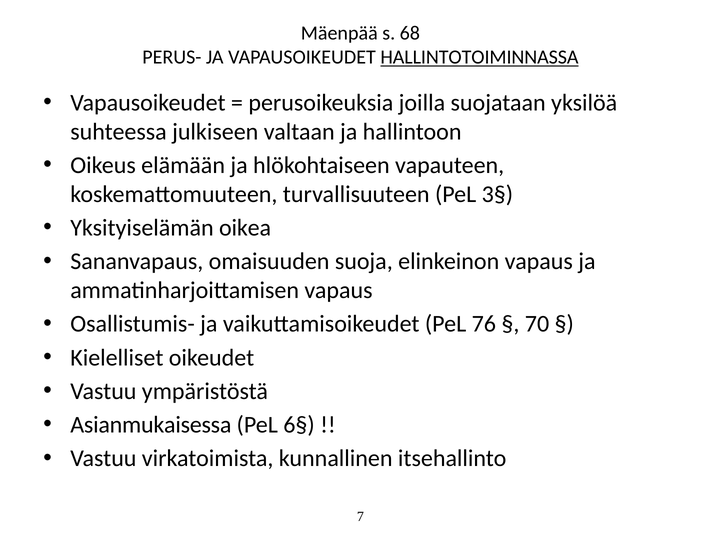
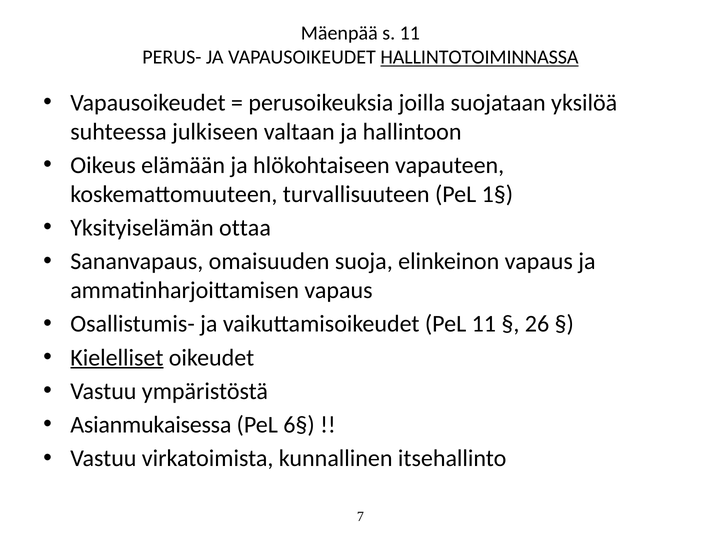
s 68: 68 -> 11
3§: 3§ -> 1§
oikea: oikea -> ottaa
PeL 76: 76 -> 11
70: 70 -> 26
Kielelliset underline: none -> present
